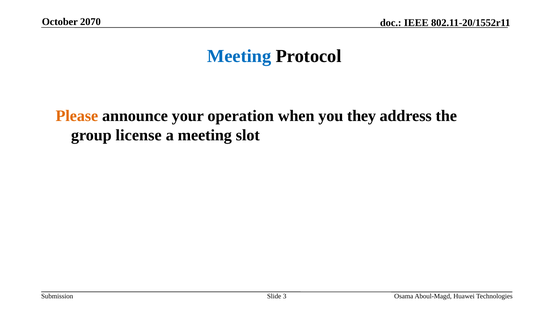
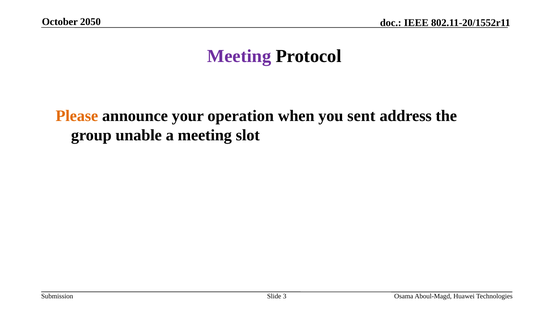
2070: 2070 -> 2050
Meeting at (239, 56) colour: blue -> purple
they: they -> sent
license: license -> unable
